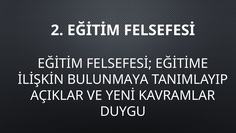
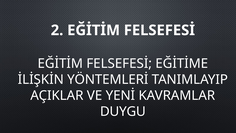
BULUNMAYA: BULUNMAYA -> YÖNTEMLERİ
